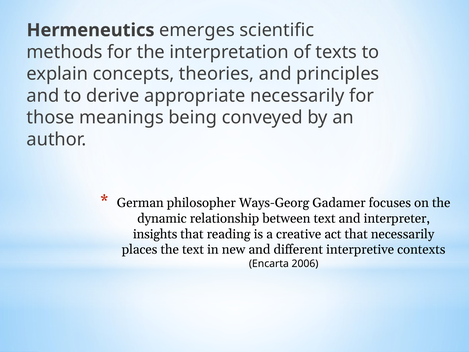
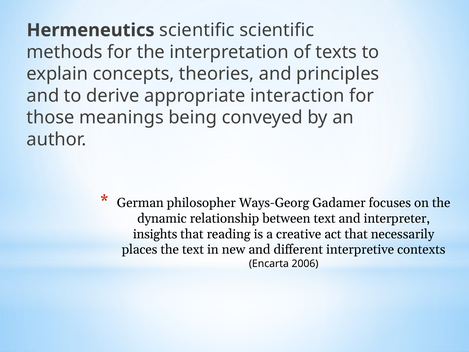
Hermeneutics emerges: emerges -> scientific
appropriate necessarily: necessarily -> interaction
